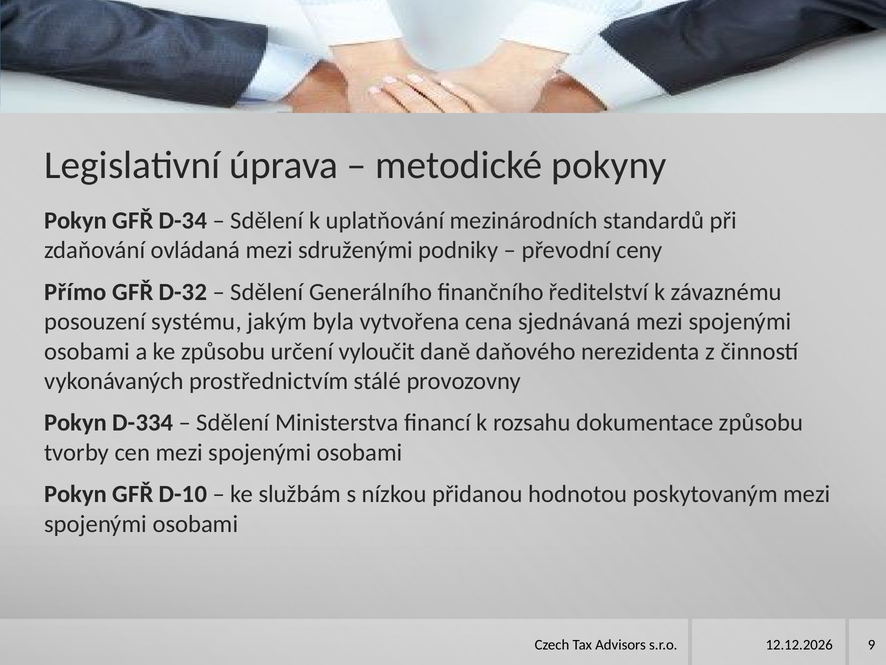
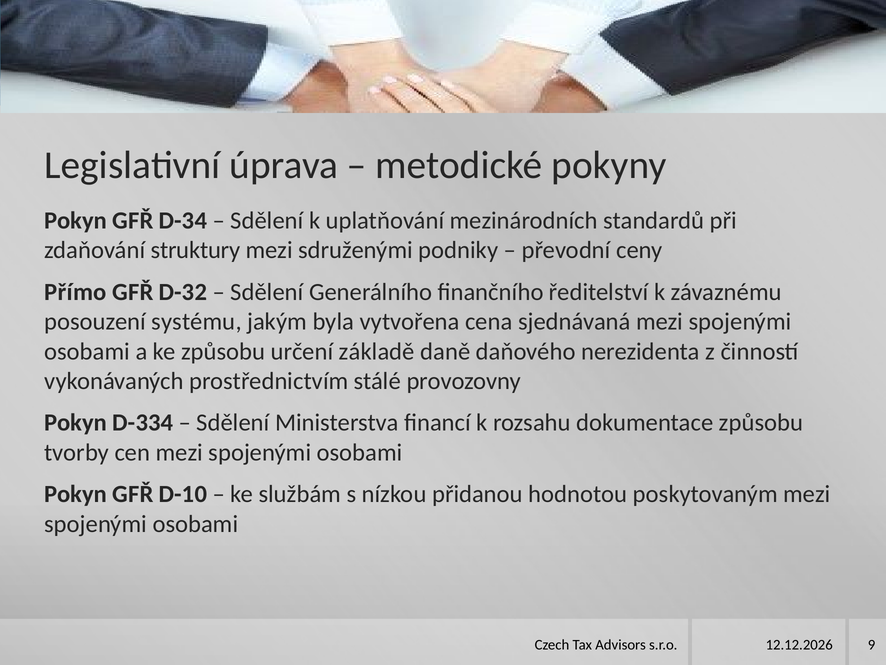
ovládaná: ovládaná -> struktury
vyloučit: vyloučit -> základě
